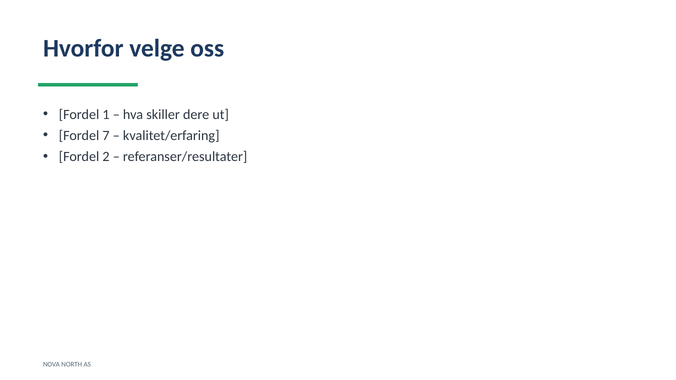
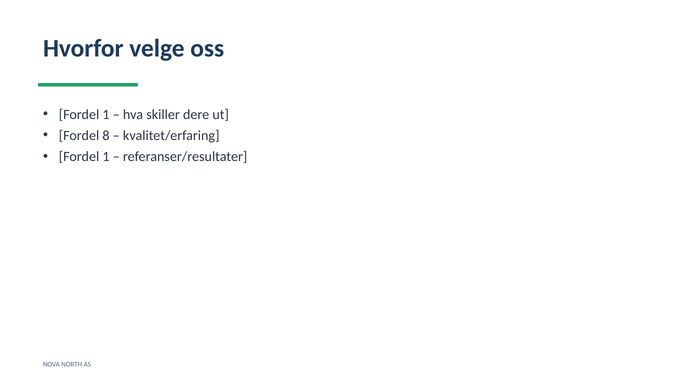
7: 7 -> 8
2 at (106, 157): 2 -> 1
